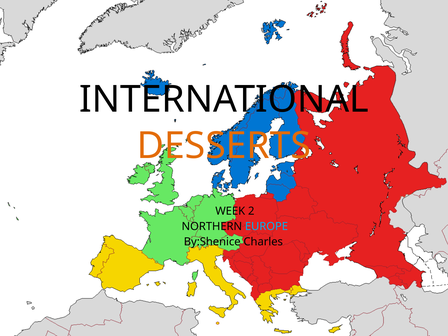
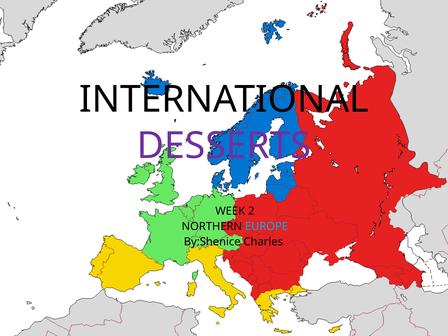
DESSERTS colour: orange -> purple
